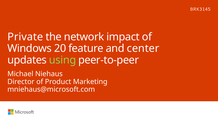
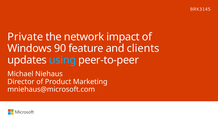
20: 20 -> 90
center: center -> clients
using colour: light green -> light blue
